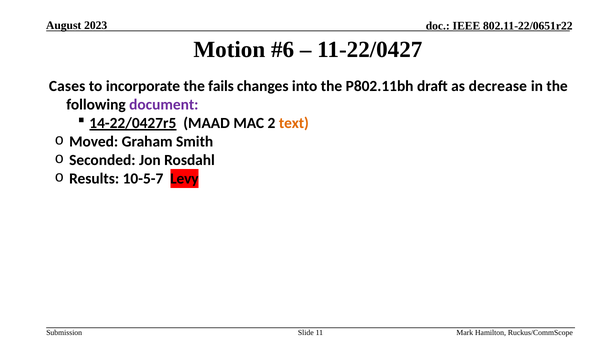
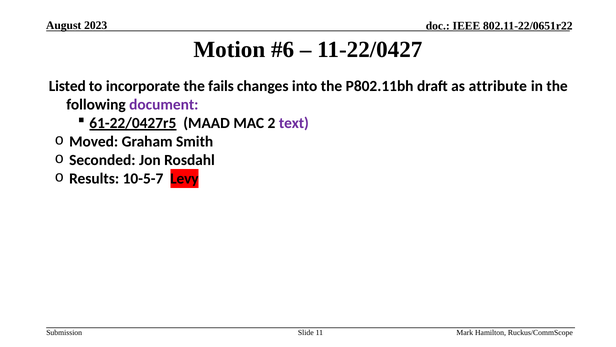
Cases: Cases -> Listed
decrease: decrease -> attribute
14-22/0427r5: 14-22/0427r5 -> 61-22/0427r5
text colour: orange -> purple
